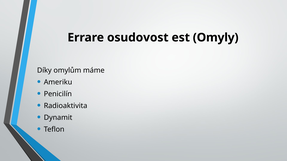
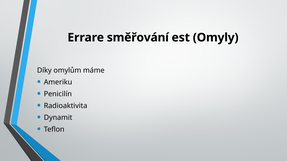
osudovost: osudovost -> směřování
